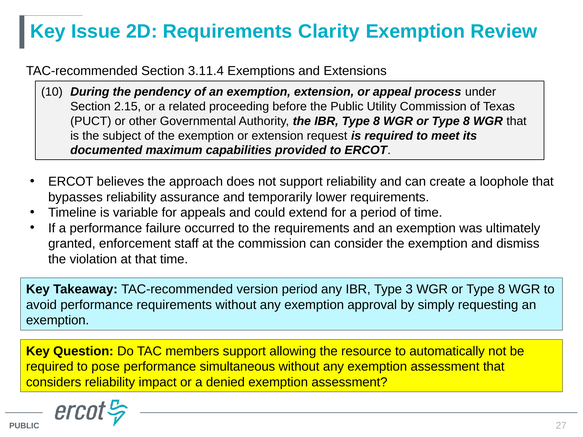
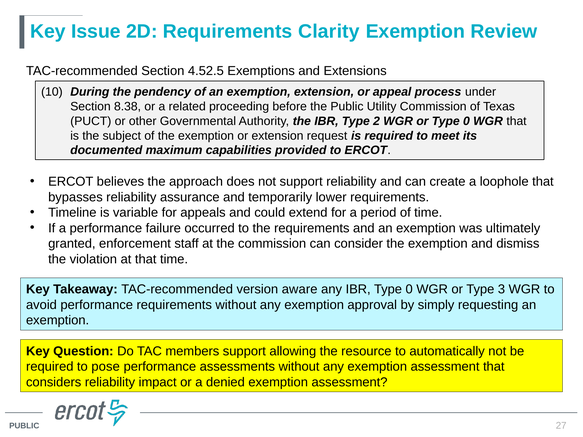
3.11.4: 3.11.4 -> 4.52.5
2.15: 2.15 -> 8.38
IBR Type 8: 8 -> 2
8 at (466, 121): 8 -> 0
version period: period -> aware
IBR Type 3: 3 -> 0
8 at (501, 289): 8 -> 3
simultaneous: simultaneous -> assessments
